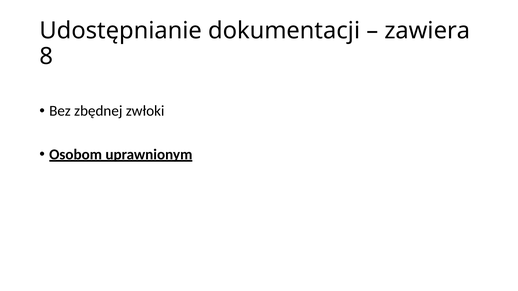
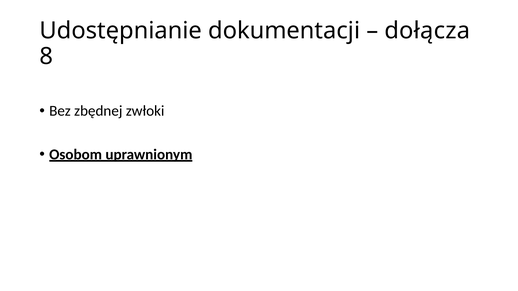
zawiera: zawiera -> dołącza
